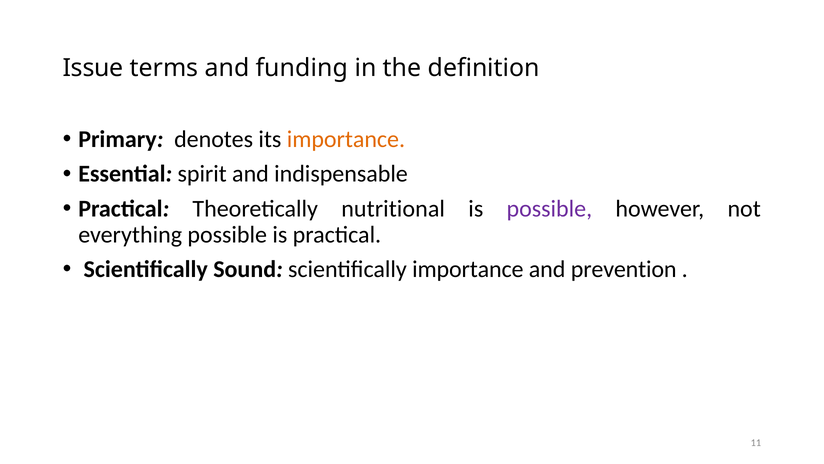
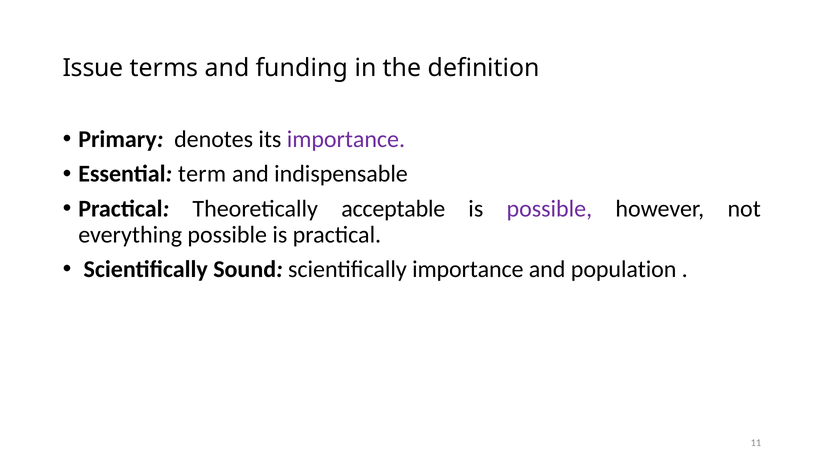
importance at (346, 139) colour: orange -> purple
spirit: spirit -> term
nutritional: nutritional -> acceptable
prevention: prevention -> population
